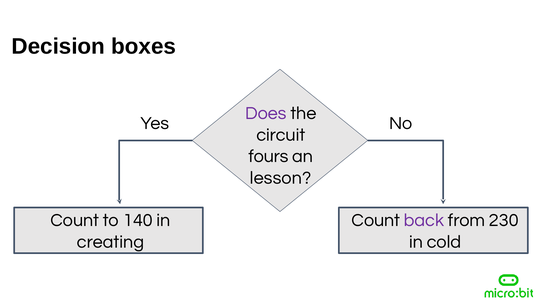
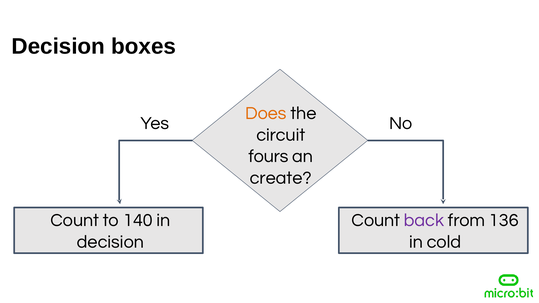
Does colour: purple -> orange
lesson: lesson -> create
230: 230 -> 136
creating at (111, 242): creating -> decision
